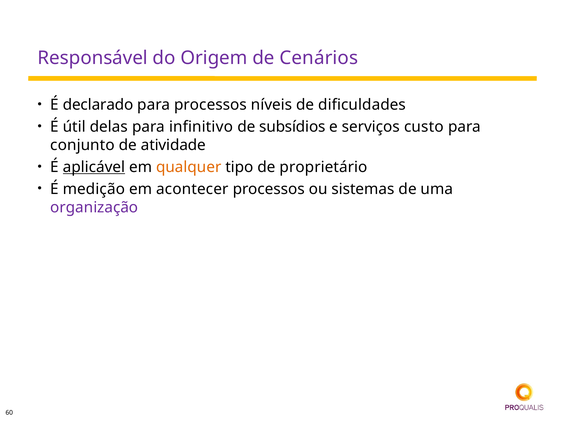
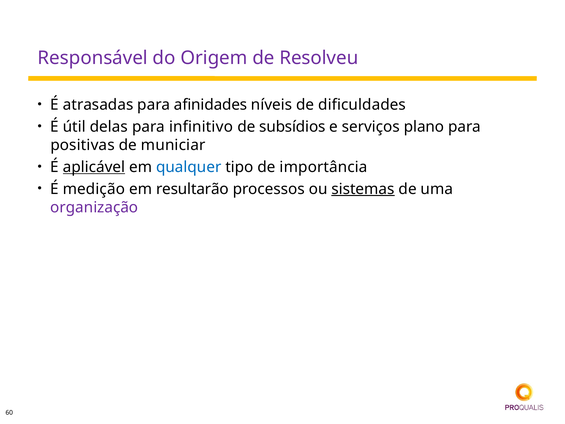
Cenários: Cenários -> Resolveu
declarado: declarado -> atrasadas
para processos: processos -> afinidades
custo: custo -> plano
conjunto: conjunto -> positivas
atividade: atividade -> municiar
qualquer colour: orange -> blue
proprietário: proprietário -> importância
acontecer: acontecer -> resultarão
sistemas underline: none -> present
